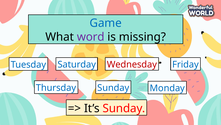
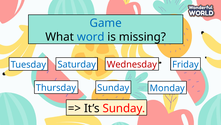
word colour: purple -> blue
